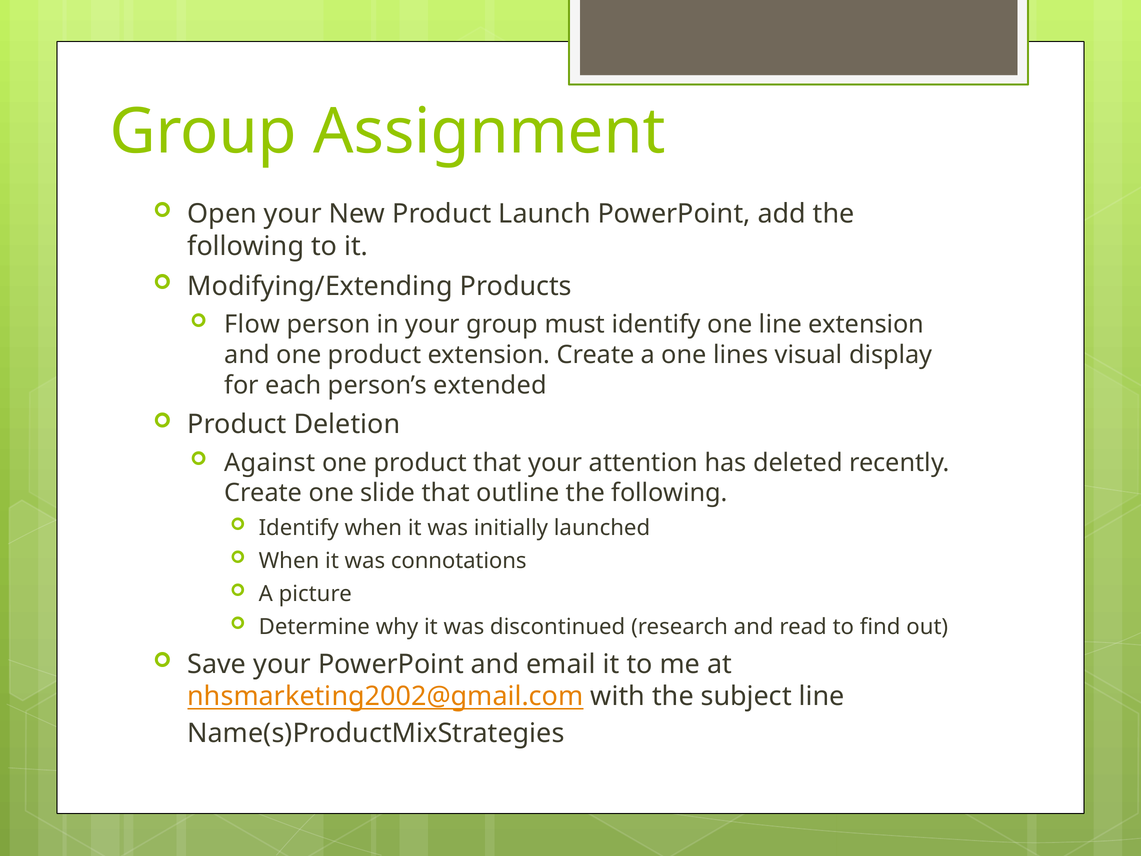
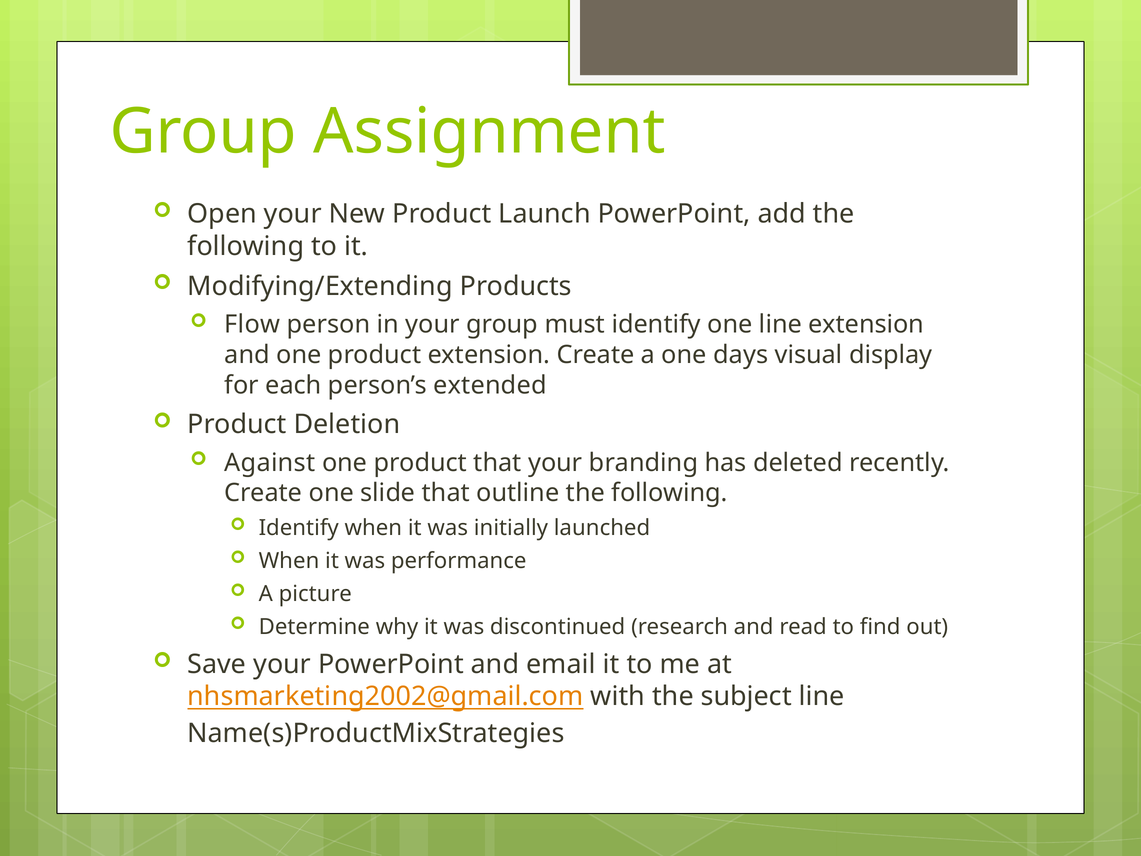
lines: lines -> days
attention: attention -> branding
connotations: connotations -> performance
